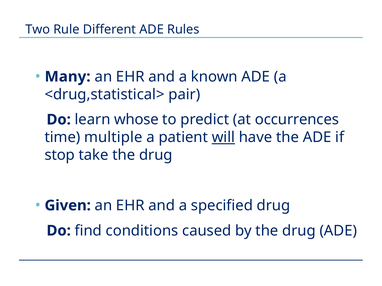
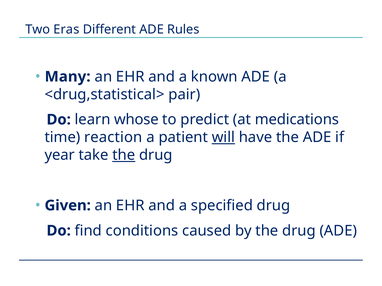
Rule: Rule -> Eras
occurrences: occurrences -> medications
multiple: multiple -> reaction
stop: stop -> year
the at (124, 155) underline: none -> present
